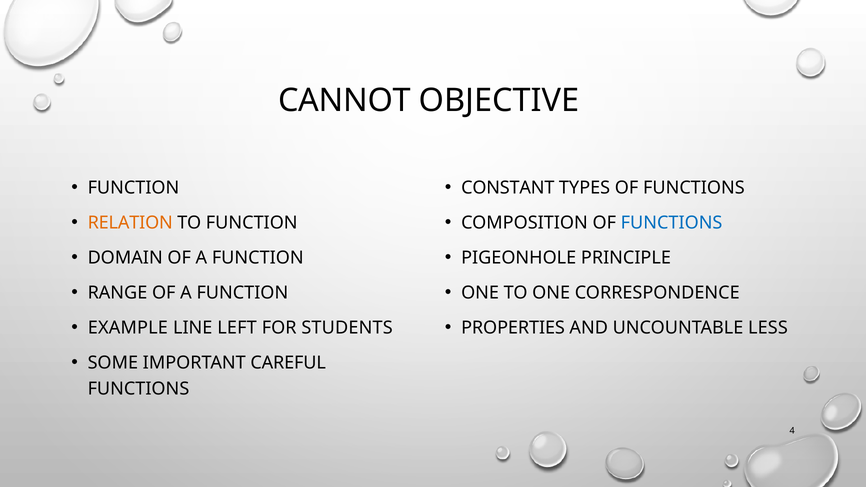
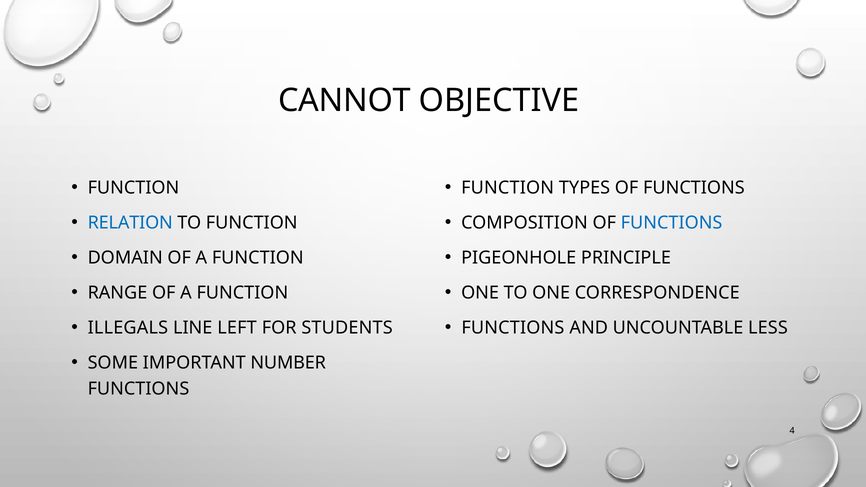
CONSTANT at (508, 188): CONSTANT -> FUNCTION
RELATION colour: orange -> blue
EXAMPLE: EXAMPLE -> ILLEGALS
PROPERTIES at (513, 328): PROPERTIES -> FUNCTIONS
CAREFUL: CAREFUL -> NUMBER
